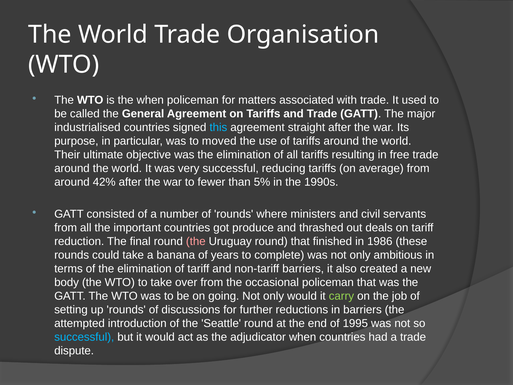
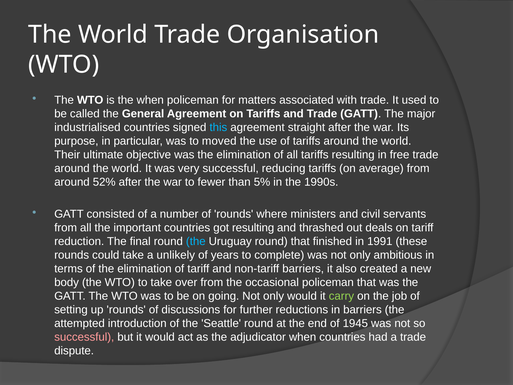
42%: 42% -> 52%
got produce: produce -> resulting
the at (196, 241) colour: pink -> light blue
1986: 1986 -> 1991
banana: banana -> unlikely
1995: 1995 -> 1945
successful at (84, 337) colour: light blue -> pink
